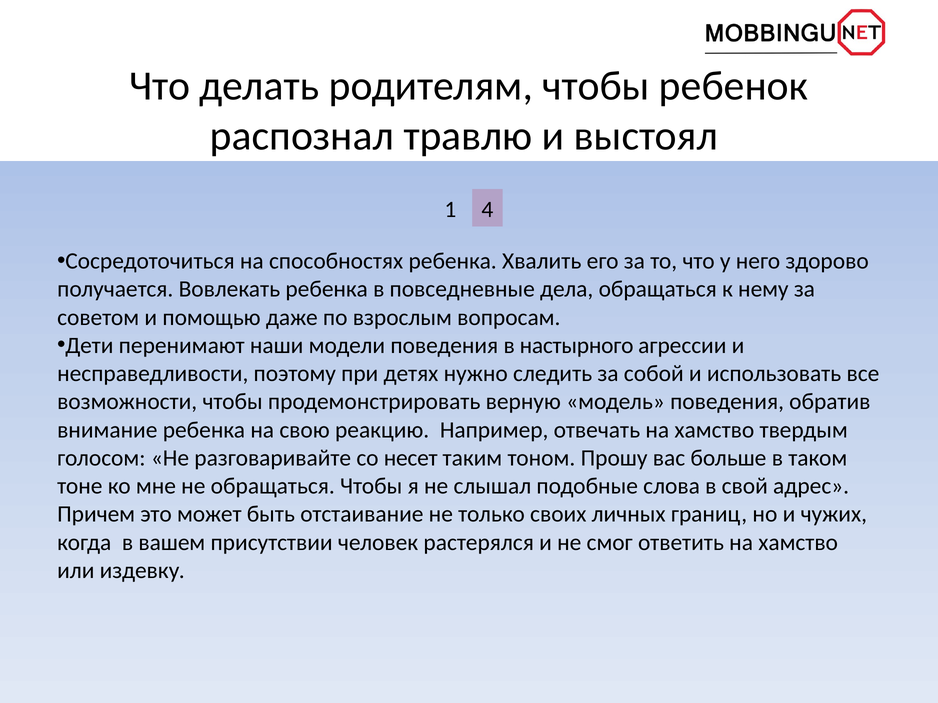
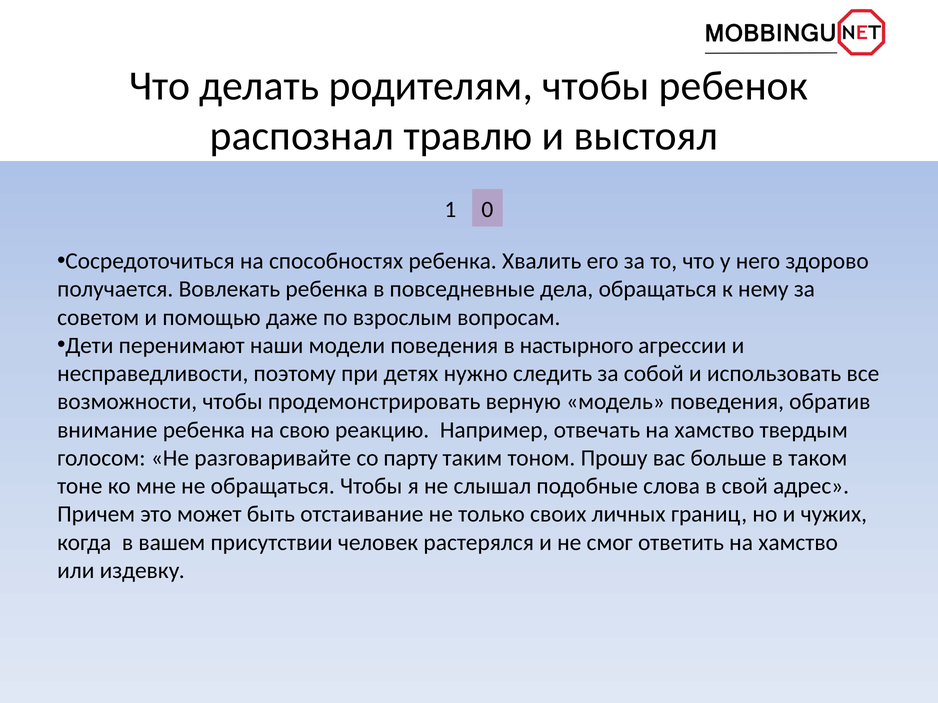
4: 4 -> 0
несет: несет -> парту
